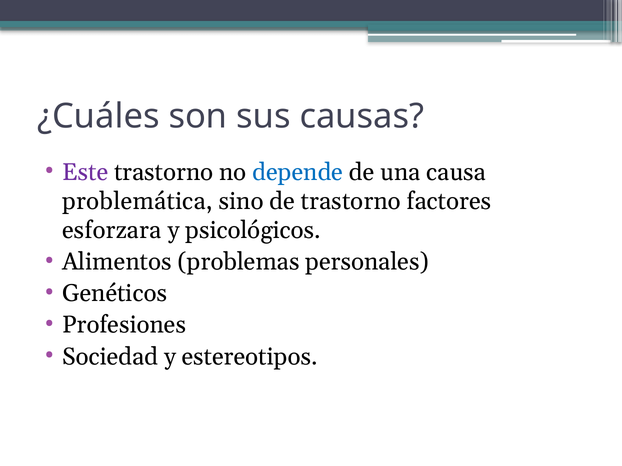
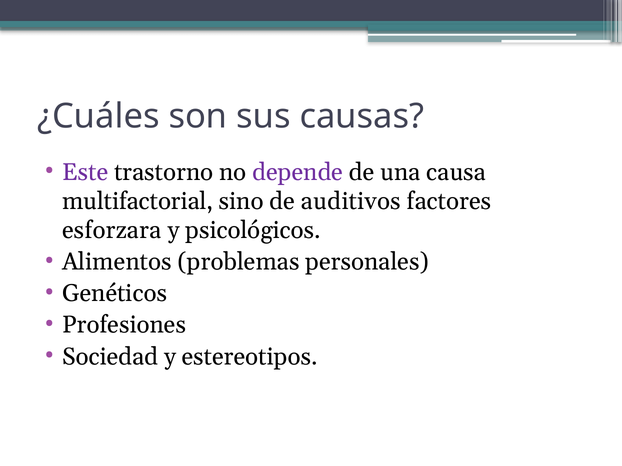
depende colour: blue -> purple
problemática: problemática -> multifactorial
de trastorno: trastorno -> auditivos
